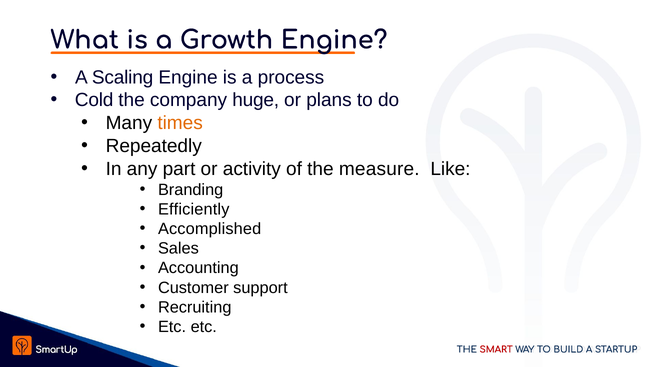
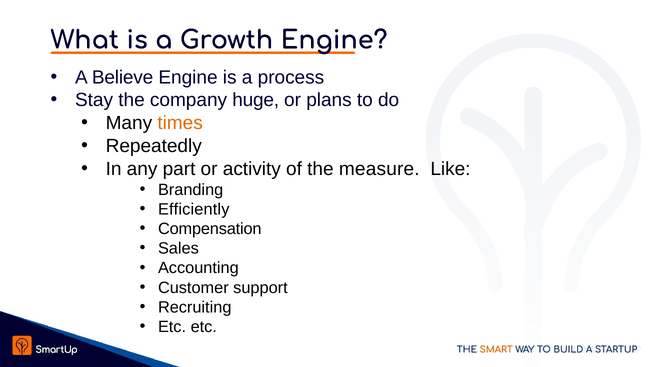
Scaling: Scaling -> Believe
Cold: Cold -> Stay
Accomplished: Accomplished -> Compensation
SMART colour: red -> orange
